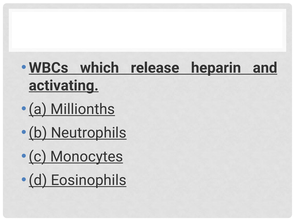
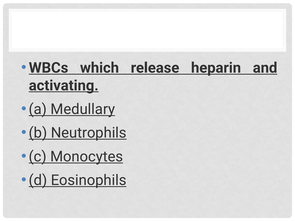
Millionths: Millionths -> Medullary
